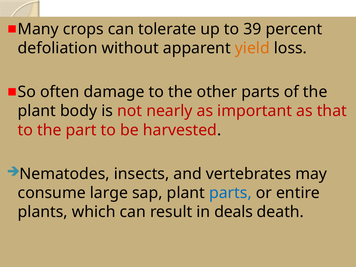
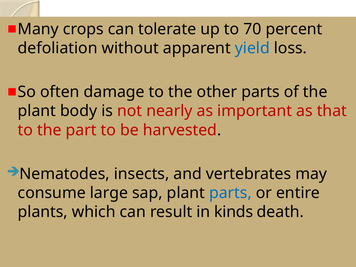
39: 39 -> 70
yield colour: orange -> blue
deals: deals -> kinds
